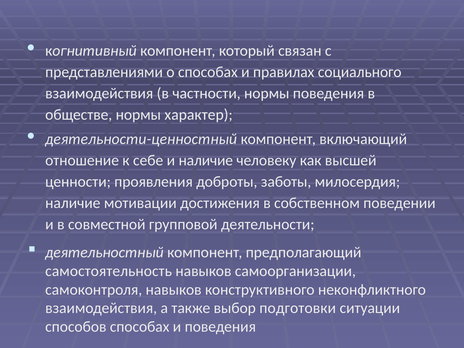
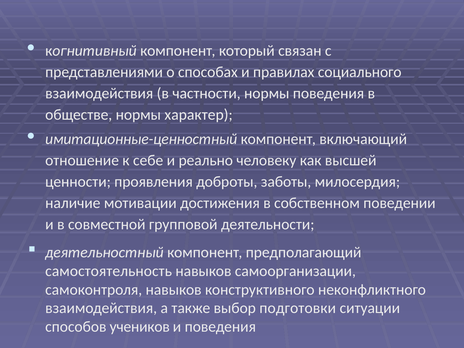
деятельности-ценностный: деятельности-ценностный -> имитационные-ценностный
и наличие: наличие -> реально
способов способах: способах -> учеников
